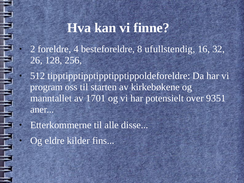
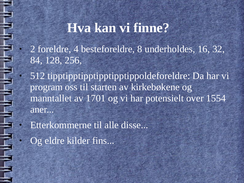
ufullstendig: ufullstendig -> underholdes
26: 26 -> 84
9351: 9351 -> 1554
